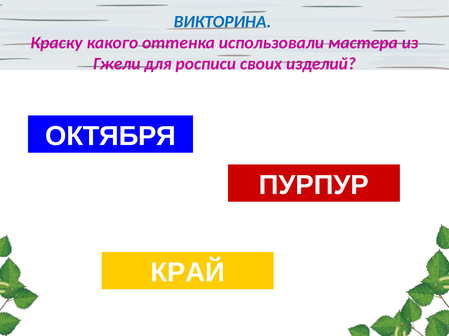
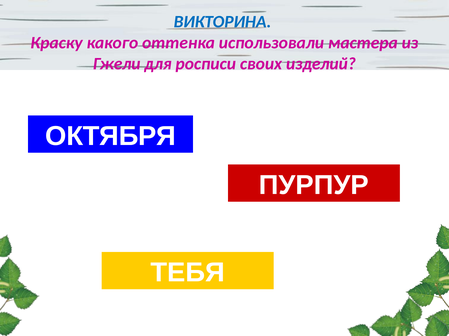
КРАЙ: КРАЙ -> ТЕБЯ
